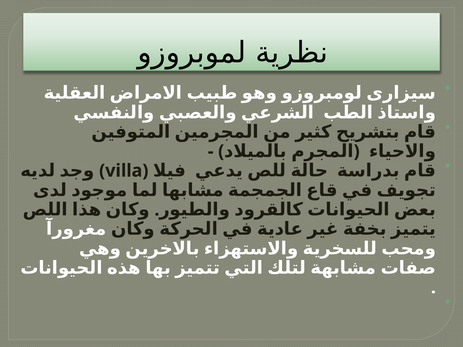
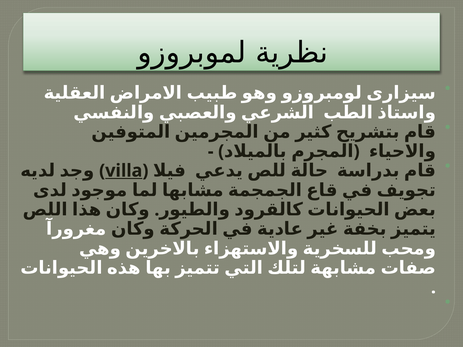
villa underline: none -> present
